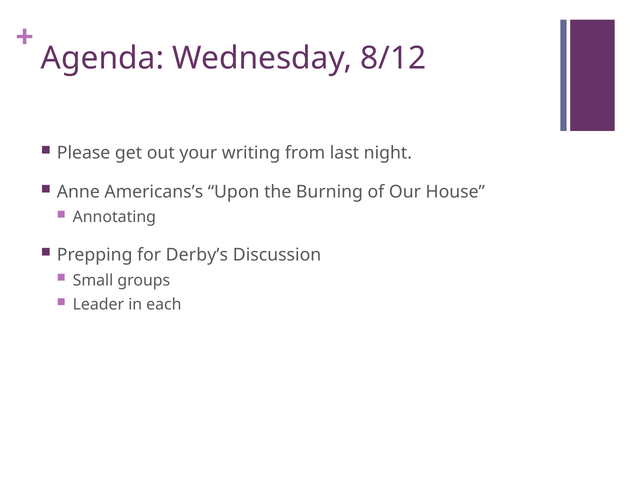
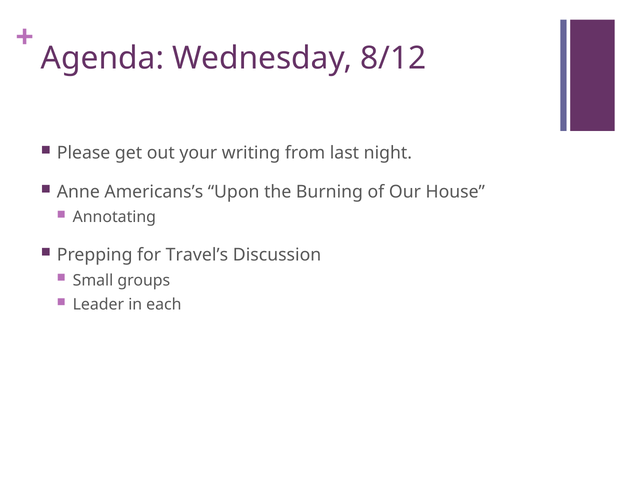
Derby’s: Derby’s -> Travel’s
